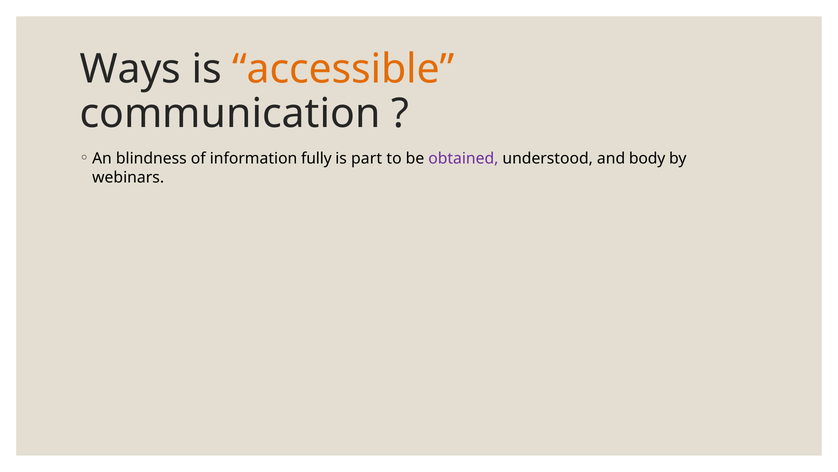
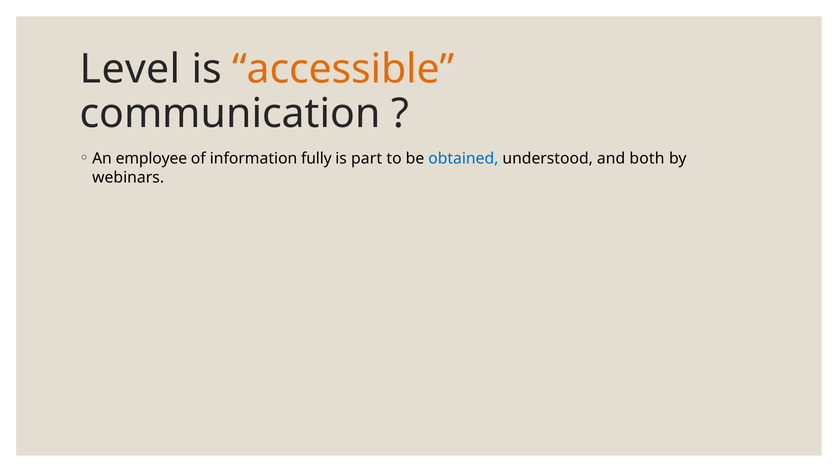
Ways: Ways -> Level
blindness: blindness -> employee
obtained colour: purple -> blue
body: body -> both
